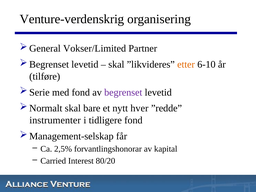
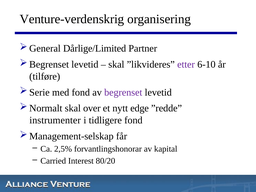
Vokser/Limited: Vokser/Limited -> Dårlige/Limited
etter colour: orange -> purple
bare: bare -> over
hver: hver -> edge
